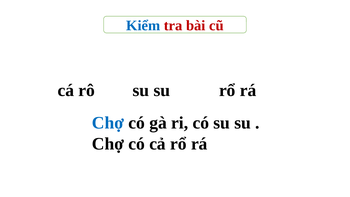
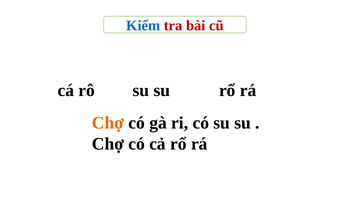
Chợ at (108, 123) colour: blue -> orange
